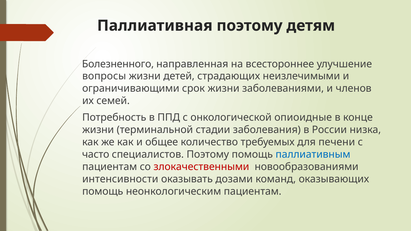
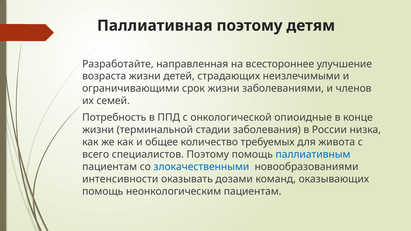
Болезненного: Болезненного -> Разработайте
вопросы: вопросы -> возраста
печени: печени -> живота
часто: часто -> всего
злокачественными colour: red -> blue
